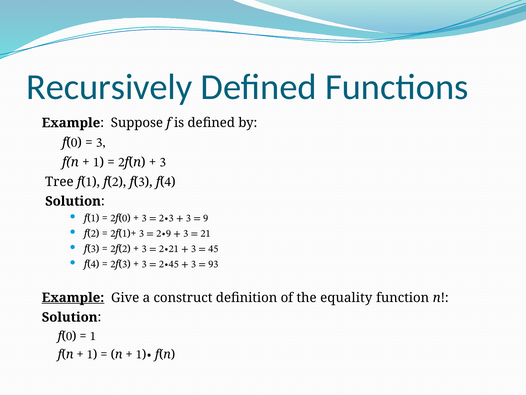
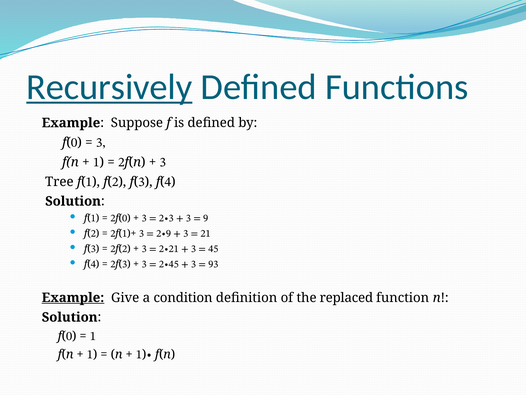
Recursively underline: none -> present
construct: construct -> condition
equality: equality -> replaced
